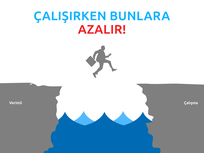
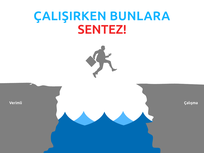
AZALIR: AZALIR -> SENTEZ
